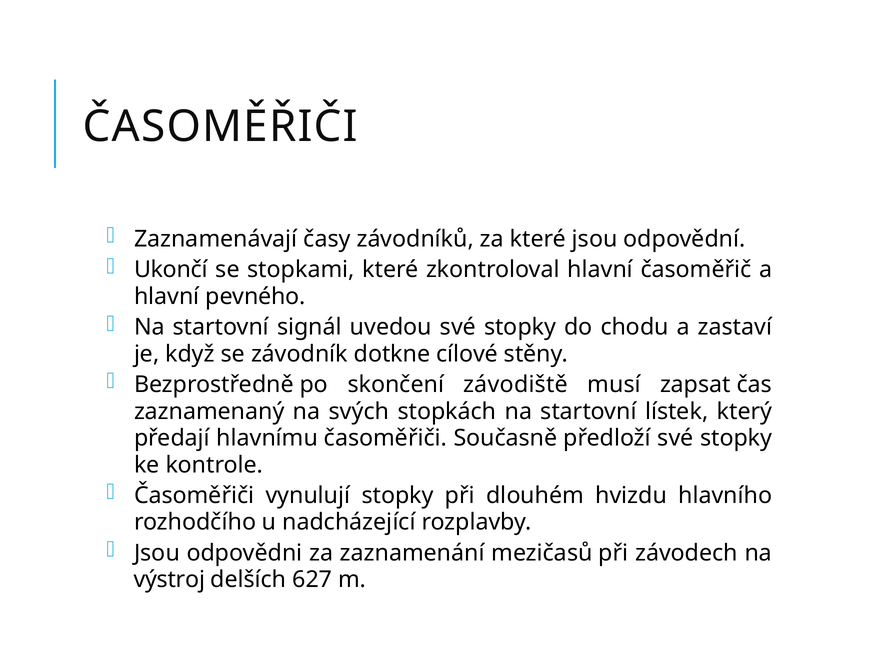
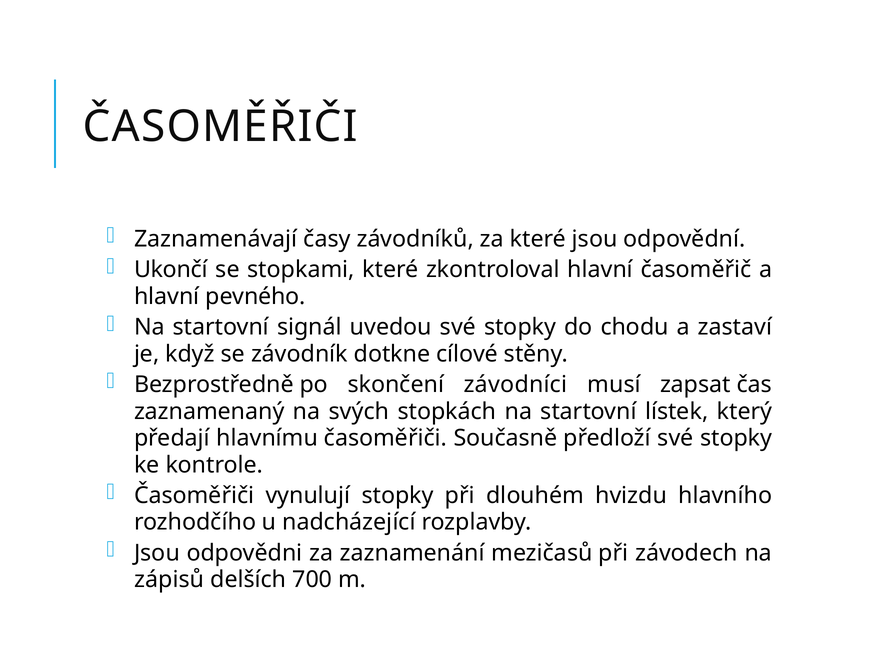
závodiště: závodiště -> závodníci
výstroj: výstroj -> zápisů
627: 627 -> 700
